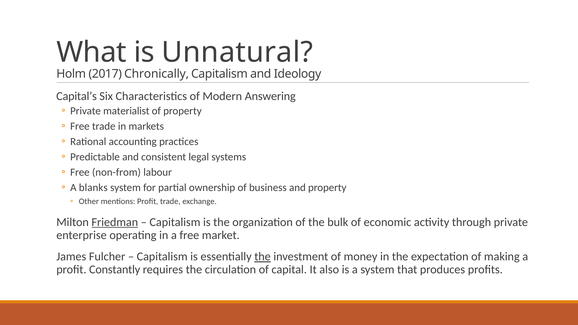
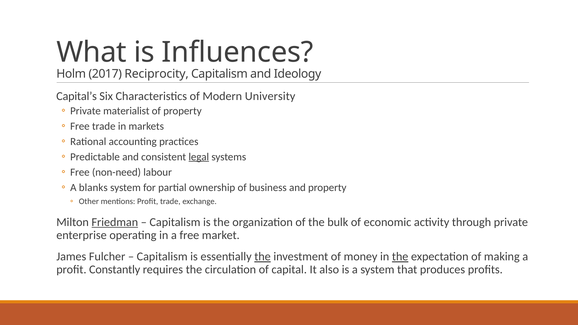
Unnatural: Unnatural -> Influences
Chronically: Chronically -> Reciprocity
Answering: Answering -> University
legal underline: none -> present
non-from: non-from -> non-need
the at (400, 257) underline: none -> present
